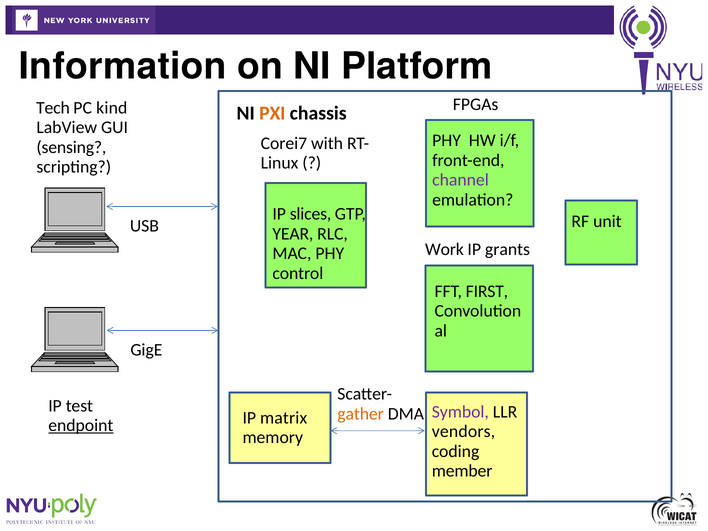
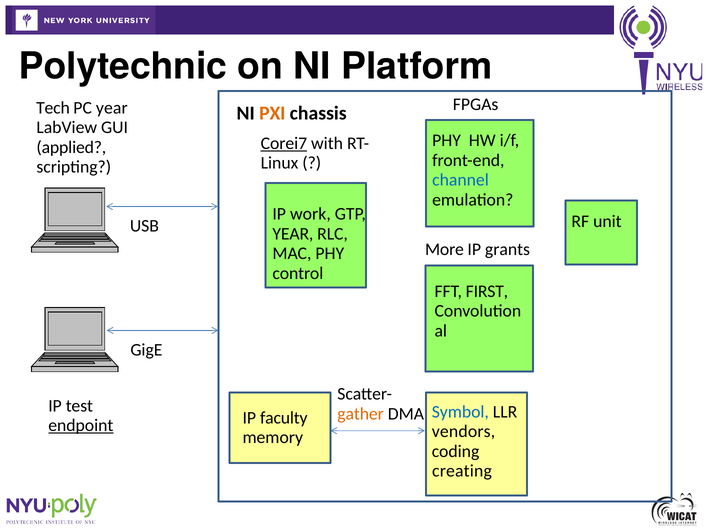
Information: Information -> Polytechnic
PC kind: kind -> year
Corei7 underline: none -> present
sensing: sensing -> applied
channel colour: purple -> blue
slices: slices -> work
Work: Work -> More
Symbol colour: purple -> blue
matrix: matrix -> faculty
member: member -> creating
